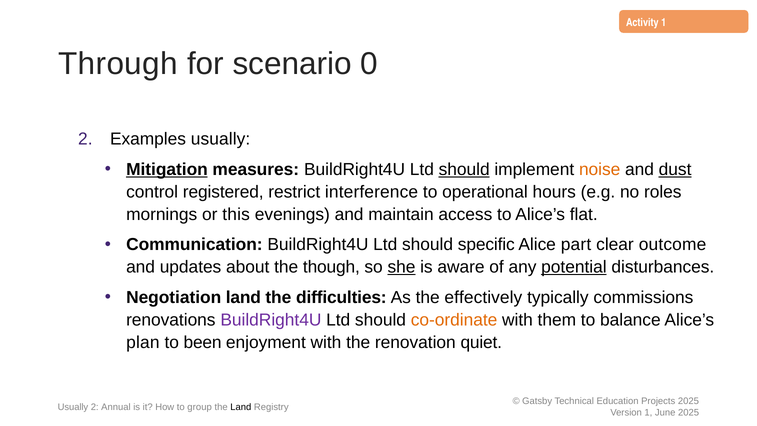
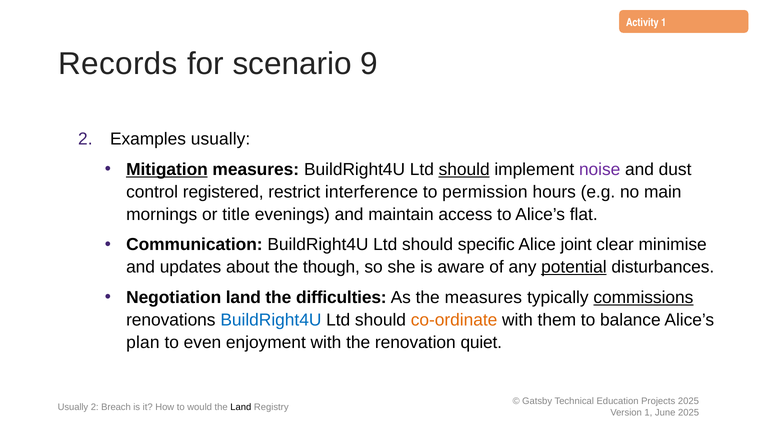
Through: Through -> Records
0: 0 -> 9
noise colour: orange -> purple
dust underline: present -> none
operational: operational -> permission
roles: roles -> main
this: this -> title
part: part -> joint
outcome: outcome -> minimise
she underline: present -> none
the effectively: effectively -> measures
commissions underline: none -> present
BuildRight4U at (271, 320) colour: purple -> blue
been: been -> even
Annual: Annual -> Breach
group: group -> would
